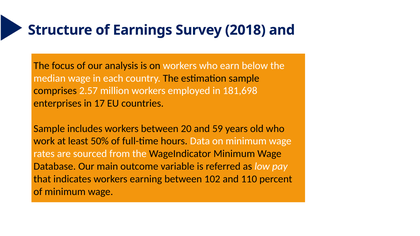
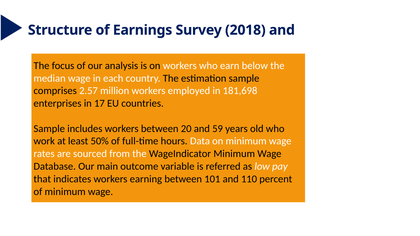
102: 102 -> 101
